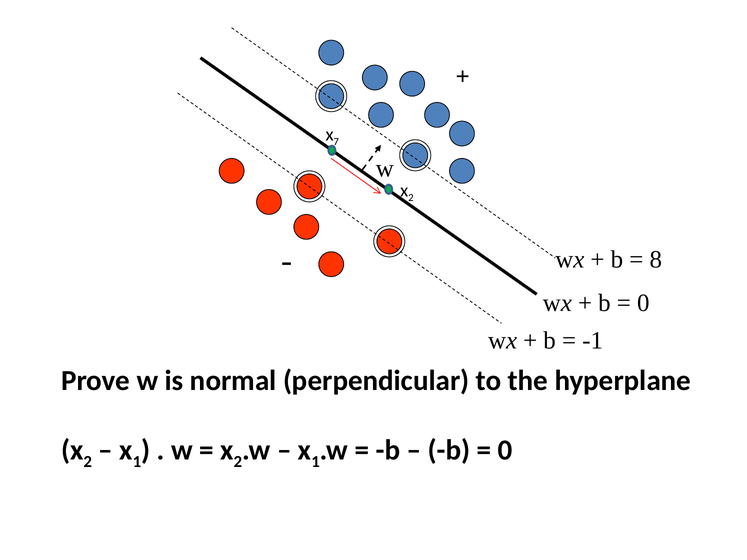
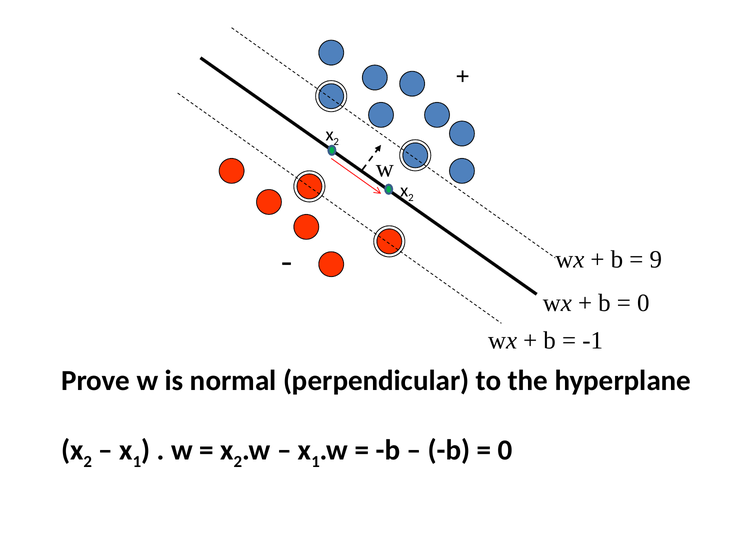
7 at (336, 142): 7 -> 2
8: 8 -> 9
